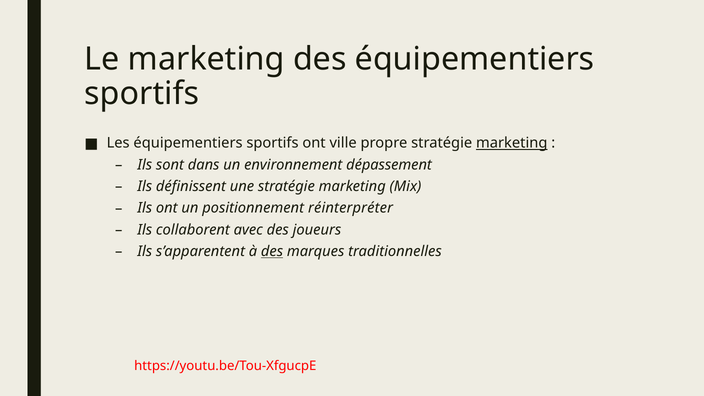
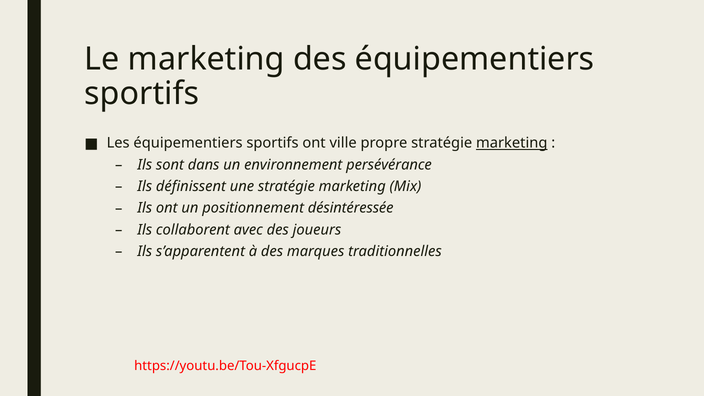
dépassement: dépassement -> persévérance
réinterpréter: réinterpréter -> désintéressée
des at (272, 251) underline: present -> none
